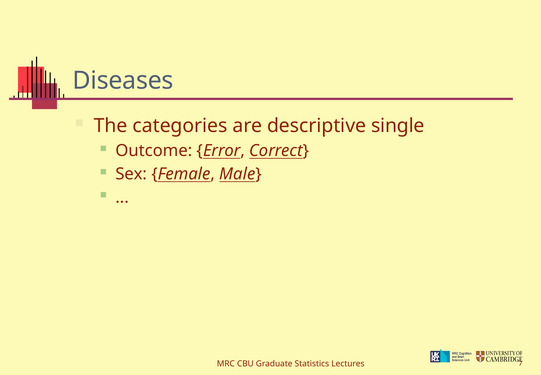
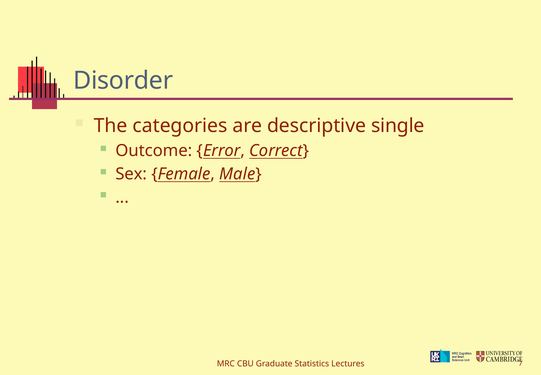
Diseases: Diseases -> Disorder
